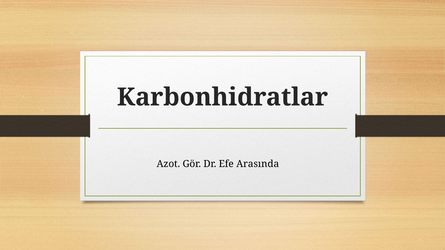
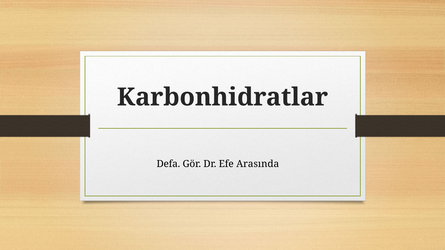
Azot: Azot -> Defa
